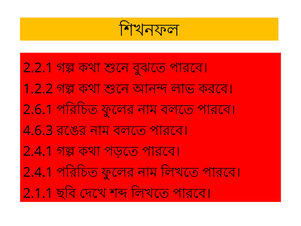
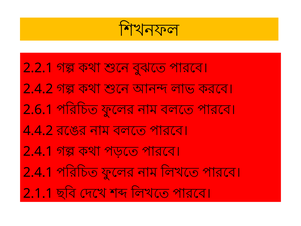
1.2.2: 1.2.2 -> 2.4.2
4.6.3: 4.6.3 -> 4.4.2
